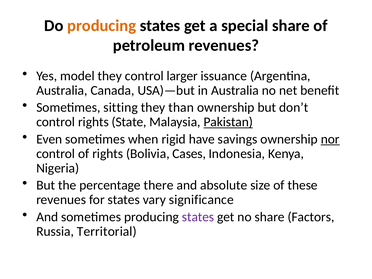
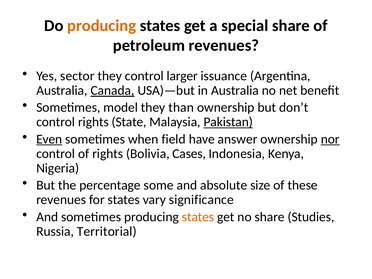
model: model -> sector
Canada underline: none -> present
sitting: sitting -> model
Even underline: none -> present
rigid: rigid -> field
savings: savings -> answer
there: there -> some
states at (198, 217) colour: purple -> orange
Factors: Factors -> Studies
